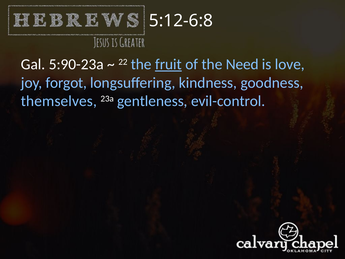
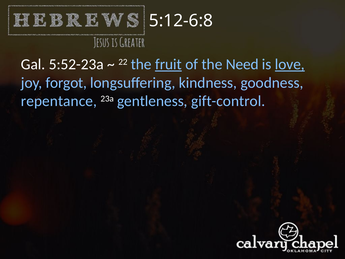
5:90-23a: 5:90-23a -> 5:52-23a
love underline: none -> present
themselves: themselves -> repentance
evil-control: evil-control -> gift-control
